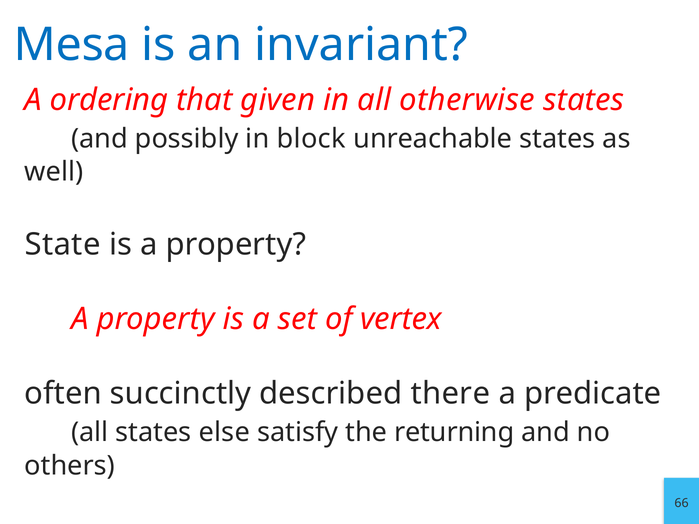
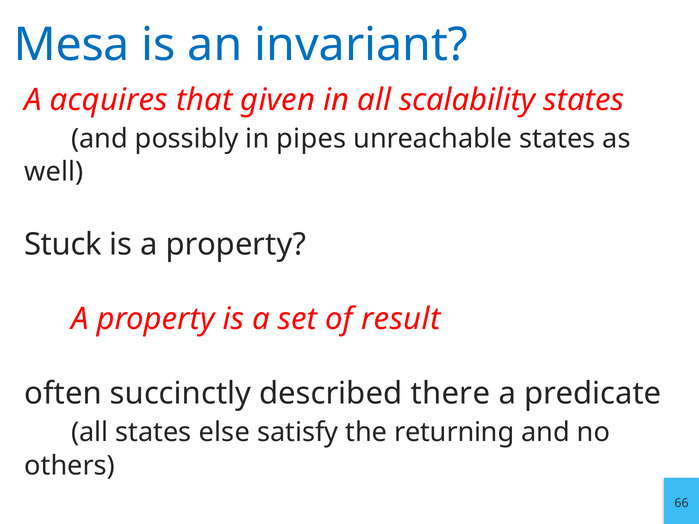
ordering: ordering -> acquires
otherwise: otherwise -> scalability
block: block -> pipes
State: State -> Stuck
vertex: vertex -> result
